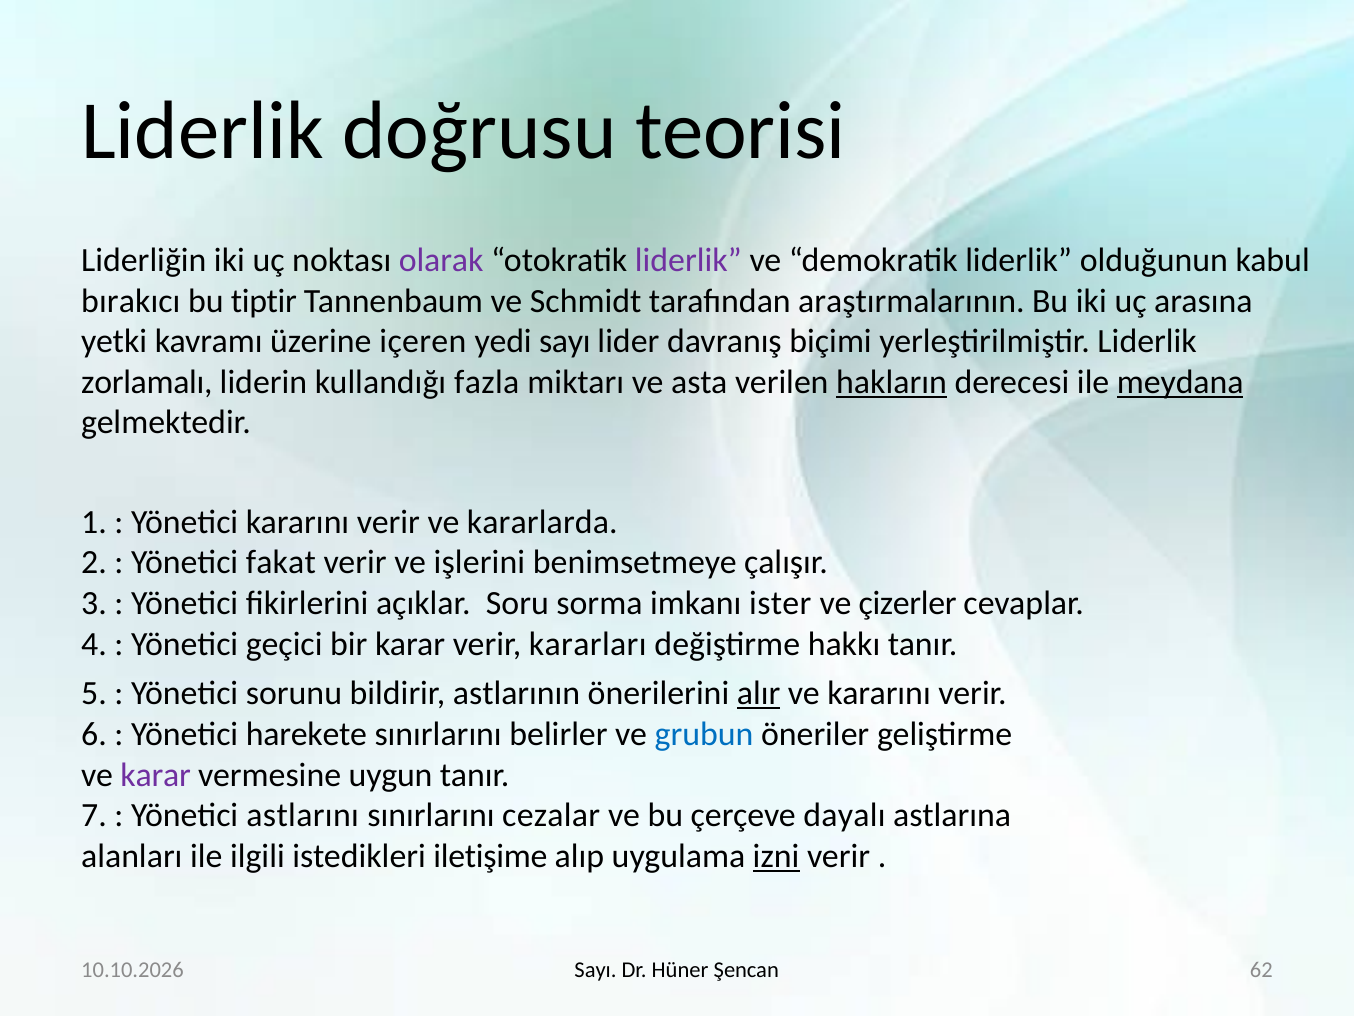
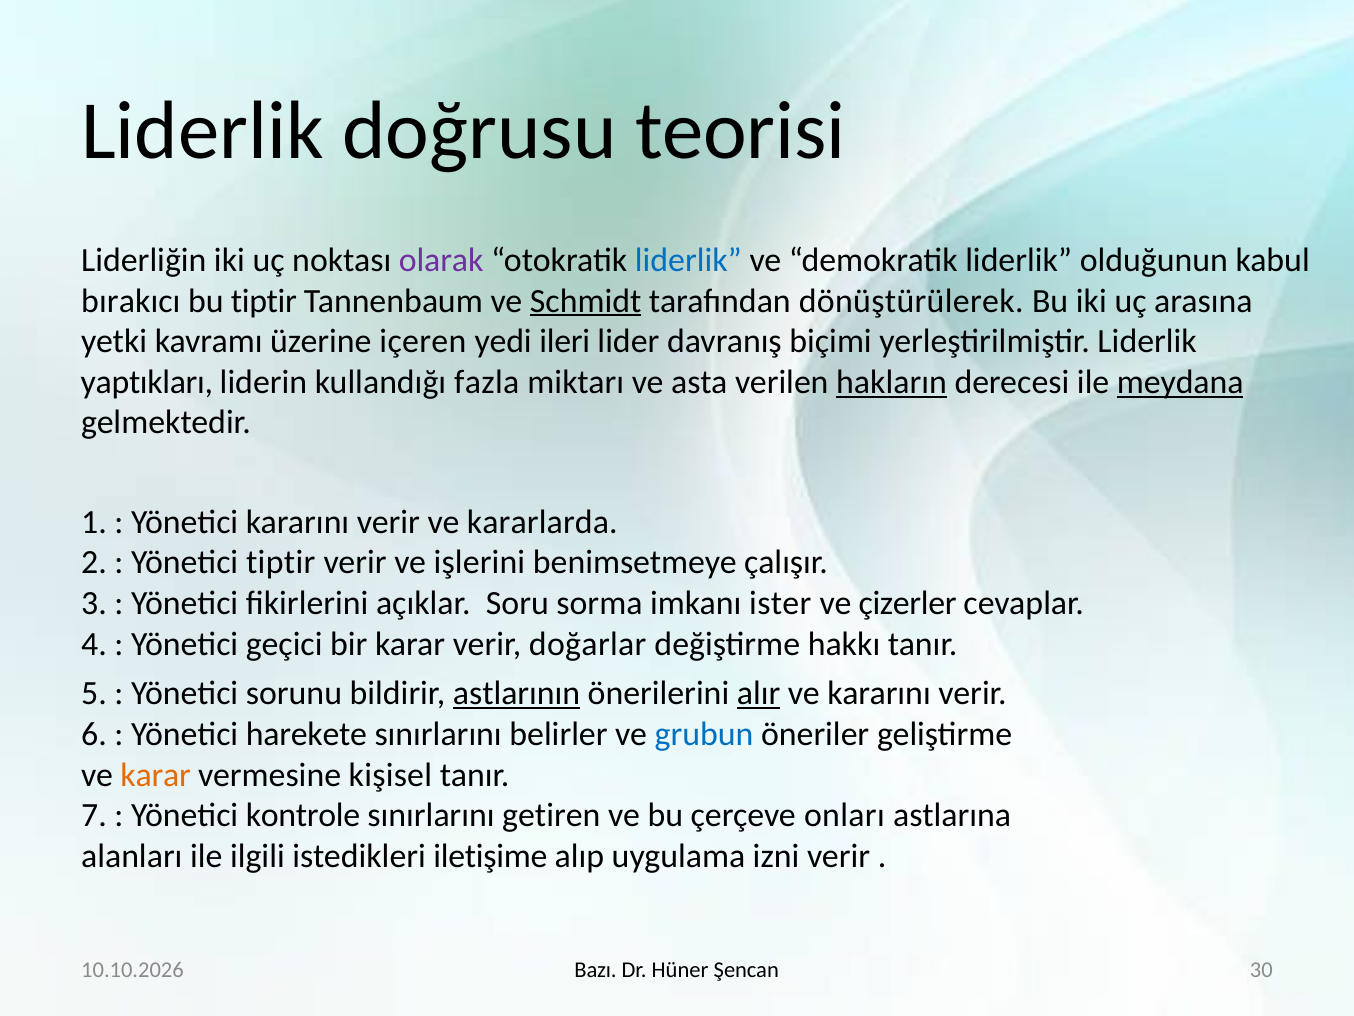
liderlik at (688, 260) colour: purple -> blue
Schmidt underline: none -> present
araştırmalarının: araştırmalarının -> dönüştürülerek
yedi sayı: sayı -> ileri
zorlamalı: zorlamalı -> yaptıkları
Yönetici fakat: fakat -> tiptir
kararları: kararları -> doğarlar
astlarının underline: none -> present
karar at (156, 775) colour: purple -> orange
uygun: uygun -> kişisel
astlarını: astlarını -> kontrole
cezalar: cezalar -> getiren
dayalı: dayalı -> onları
izni underline: present -> none
Sayı at (596, 970): Sayı -> Bazı
62: 62 -> 30
